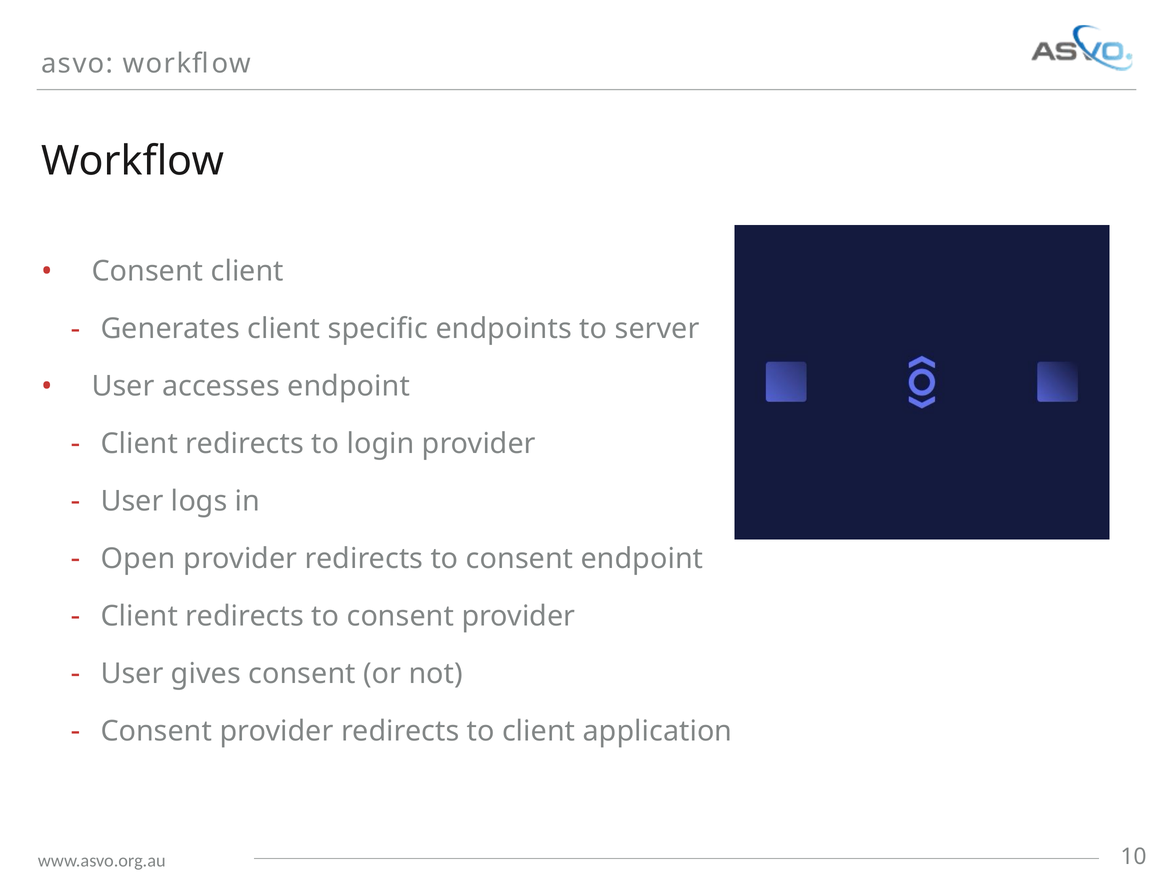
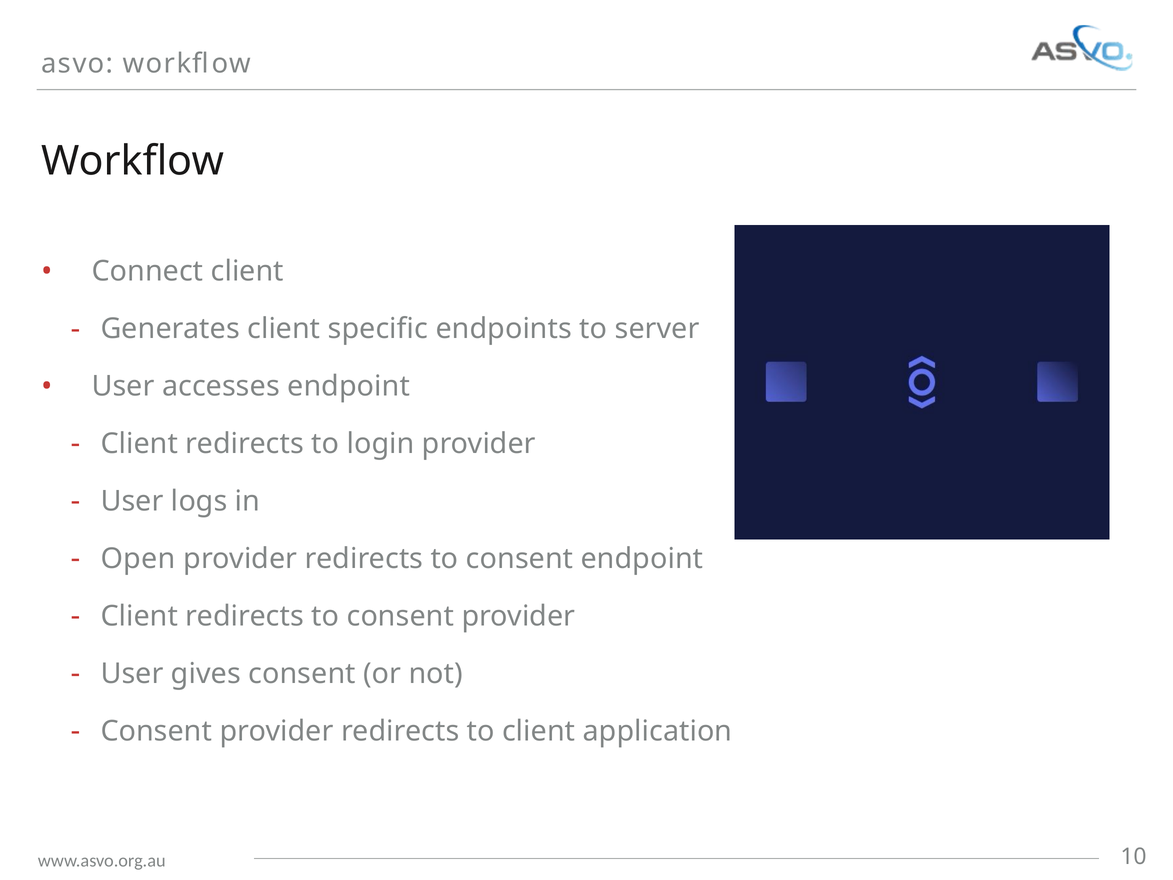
Consent at (147, 271): Consent -> Connect
